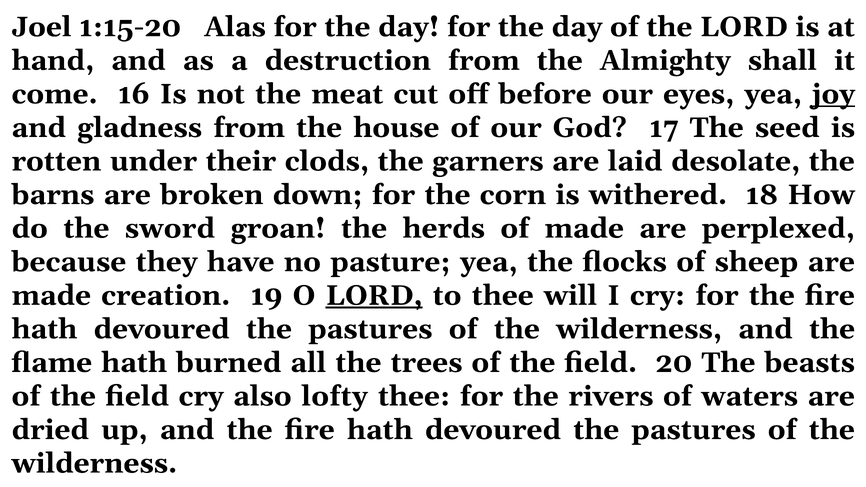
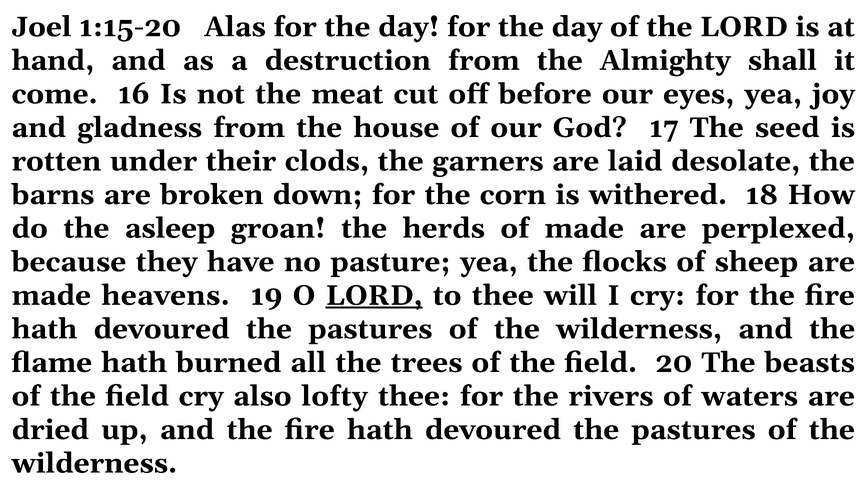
joy underline: present -> none
sword: sword -> asleep
creation: creation -> heavens
